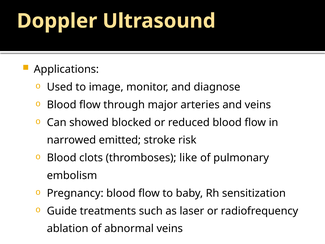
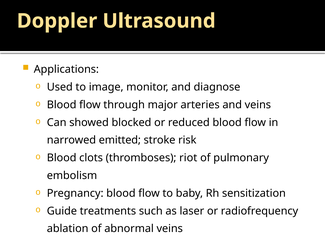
like: like -> riot
